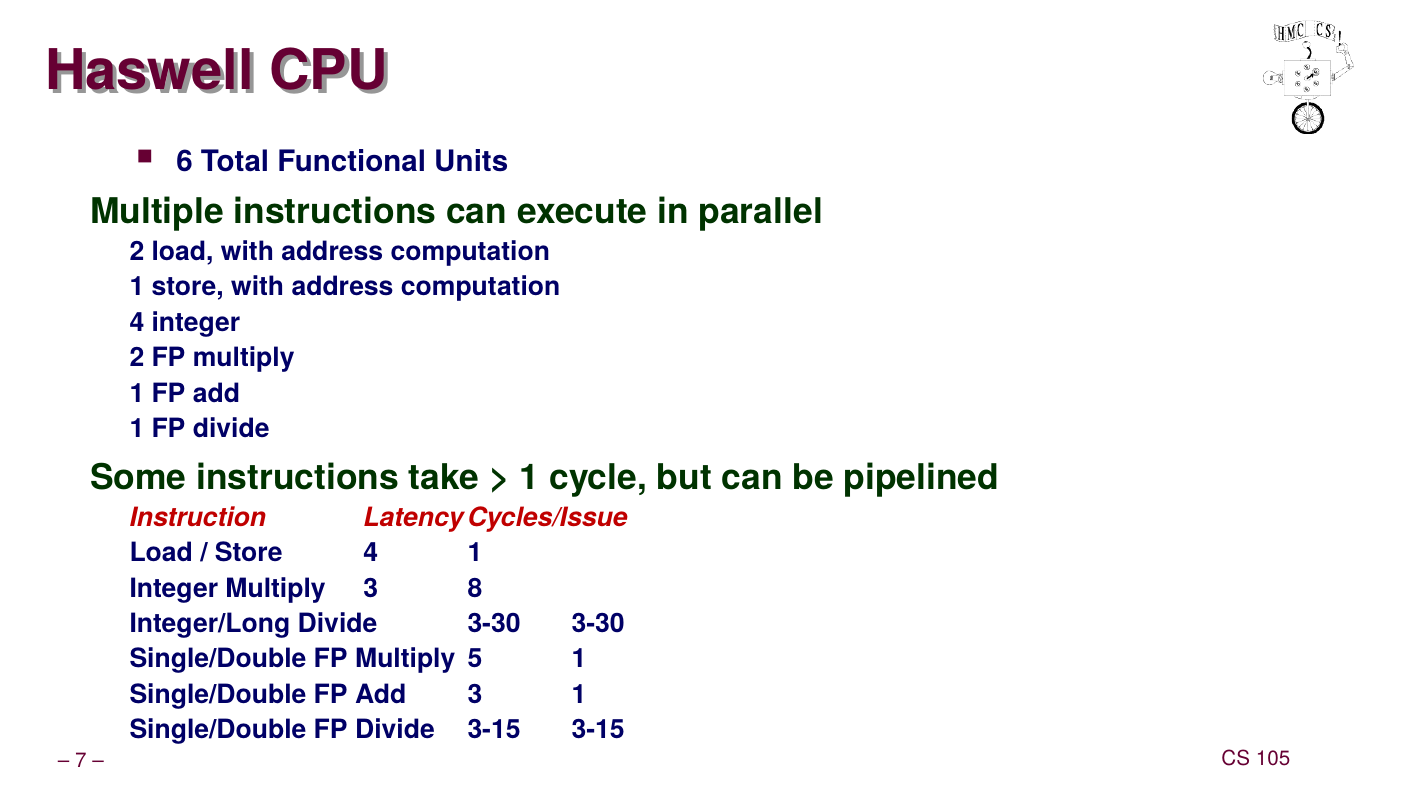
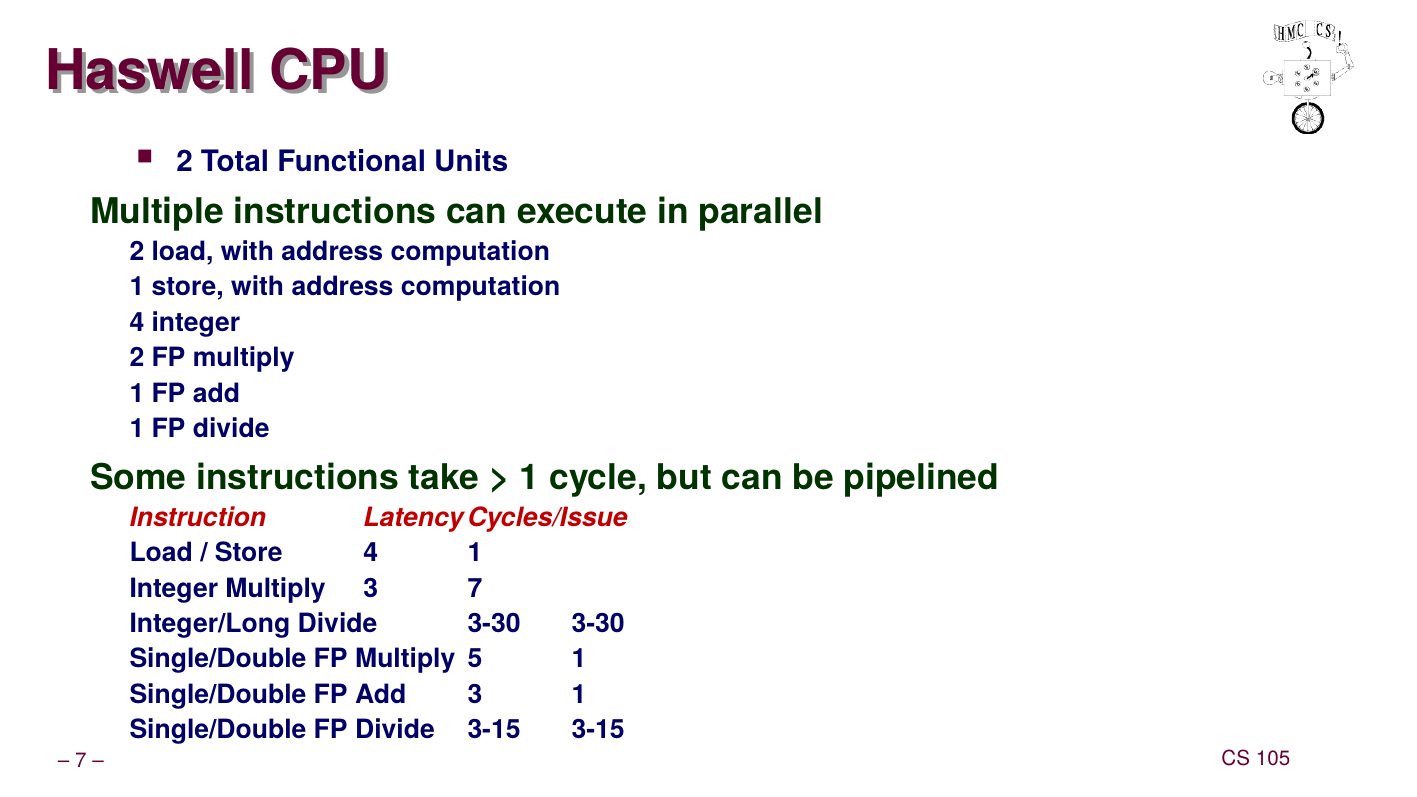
6 at (185, 161): 6 -> 2
3 8: 8 -> 7
